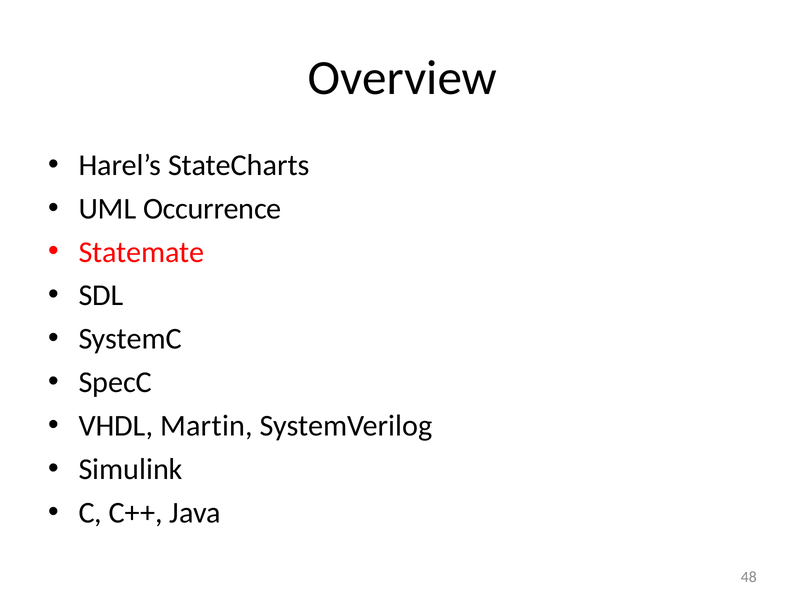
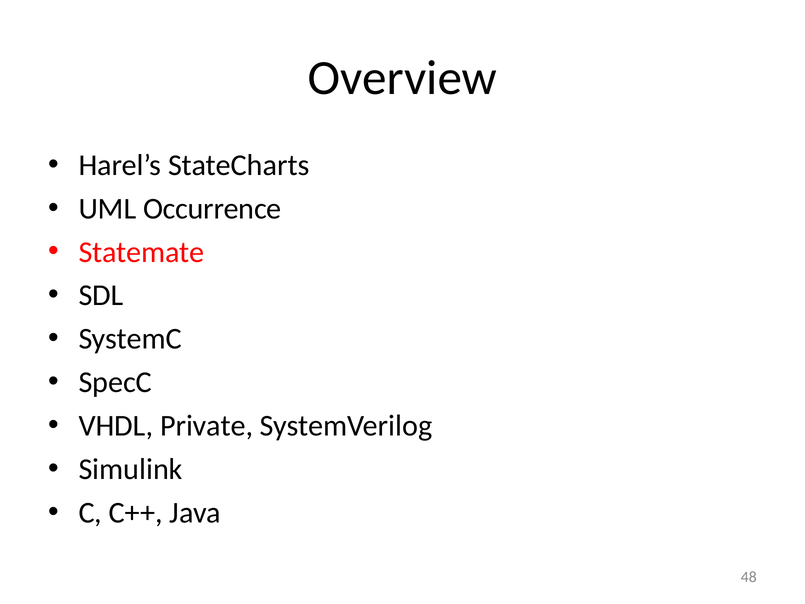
Martin: Martin -> Private
